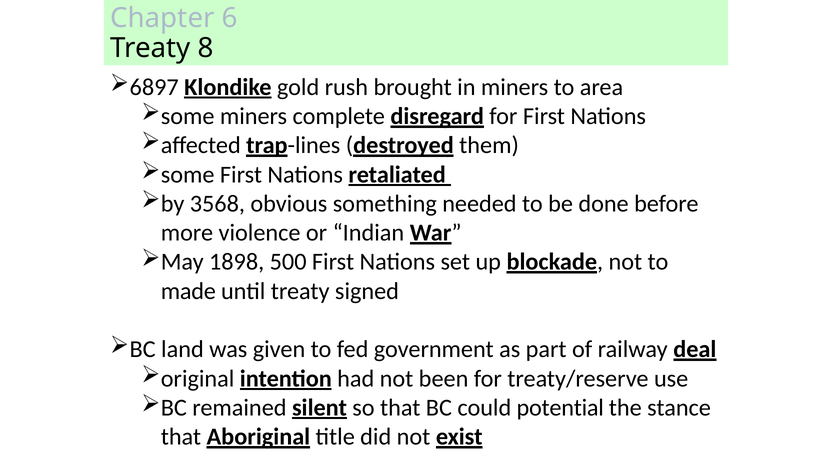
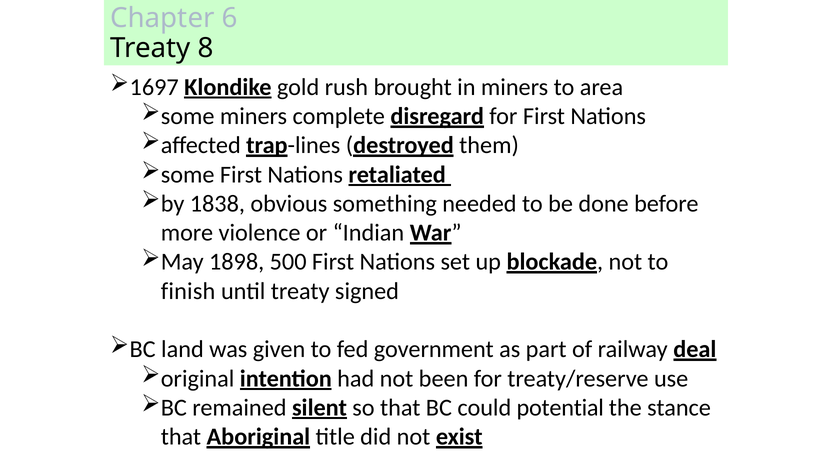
6897: 6897 -> 1697
3568: 3568 -> 1838
made: made -> finish
